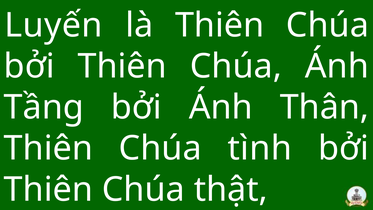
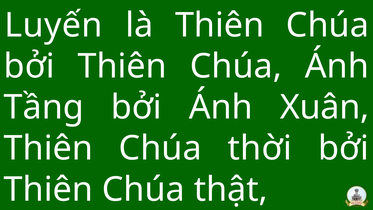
Thân: Thân -> Xuân
tình: tình -> thời
